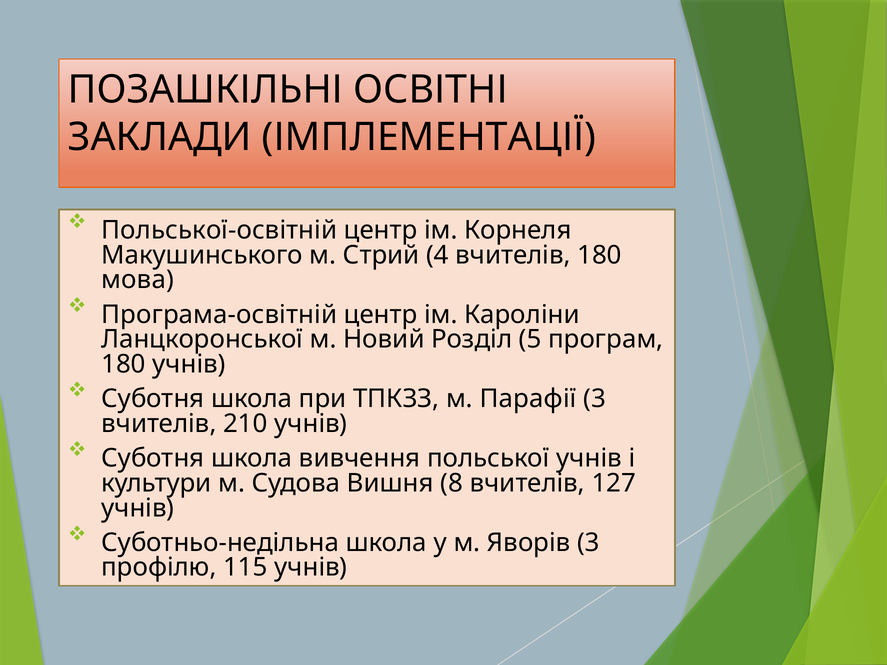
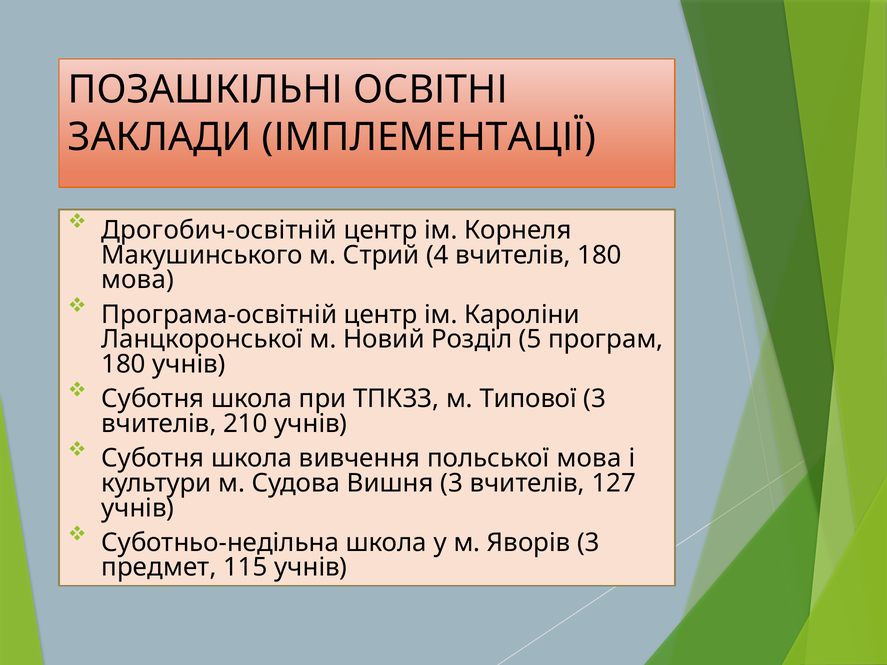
Польської-освітній: Польської-освітній -> Дрогобич-освітній
Парафії: Парафії -> Типової
польської учнів: учнів -> мова
Вишня 8: 8 -> 3
профілю: профілю -> предмет
